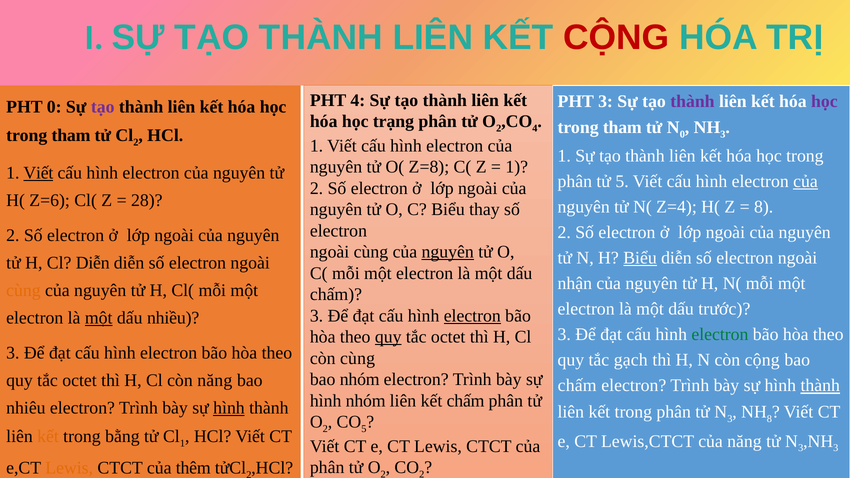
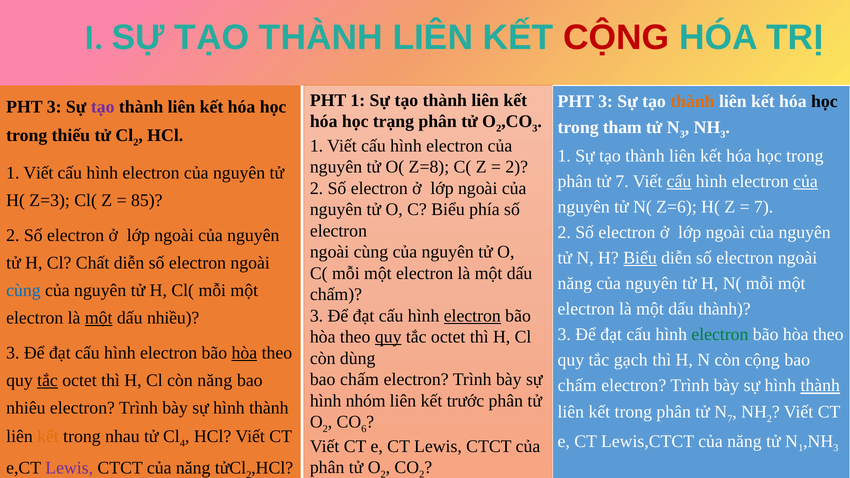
PHT 4: 4 -> 1
thành at (692, 101) colour: purple -> orange
học at (824, 101) colour: purple -> black
0 at (54, 107): 0 -> 3
4 at (535, 129): 4 -> 3
N 0: 0 -> 3
tham at (71, 135): tham -> thiếu
1 at (517, 167): 1 -> 2
Viết at (38, 173) underline: present -> none
tử 5: 5 -> 7
cấu at (679, 182) underline: none -> present
Z=6: Z=6 -> Z=3
28: 28 -> 85
Z=4: Z=4 -> Z=6
8 at (764, 207): 8 -> 7
thay: thay -> phía
nguyên at (448, 252) underline: present -> none
Cl Diễn: Diễn -> Chất
nhận at (575, 284): nhận -> năng
cùng at (23, 291) colour: orange -> blue
dấu trước: trước -> thành
hòa at (244, 353) underline: none -> present
còn cùng: cùng -> dùng
nhóm at (360, 380): nhóm -> chấm
tắc at (48, 380) underline: none -> present
kết chấm: chấm -> trước
hình at (229, 408) underline: present -> none
phân tử N 3: 3 -> 7
8 at (769, 419): 8 -> 2
5 at (364, 429): 5 -> 6
bằng: bằng -> nhau
Cl 1: 1 -> 4
3 at (801, 448): 3 -> 1
Lewis at (69, 468) colour: orange -> purple
CTCT của thêm: thêm -> năng
